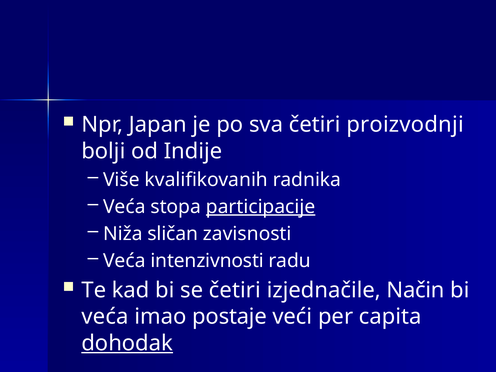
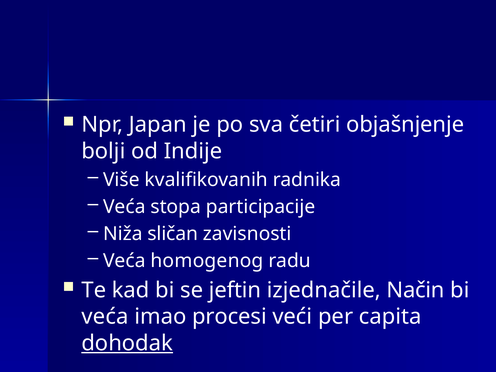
proizvodnji: proizvodnji -> objašnjenje
participacije underline: present -> none
intenzivnosti: intenzivnosti -> homogenog
se četiri: četiri -> jeftin
postaje: postaje -> procesi
